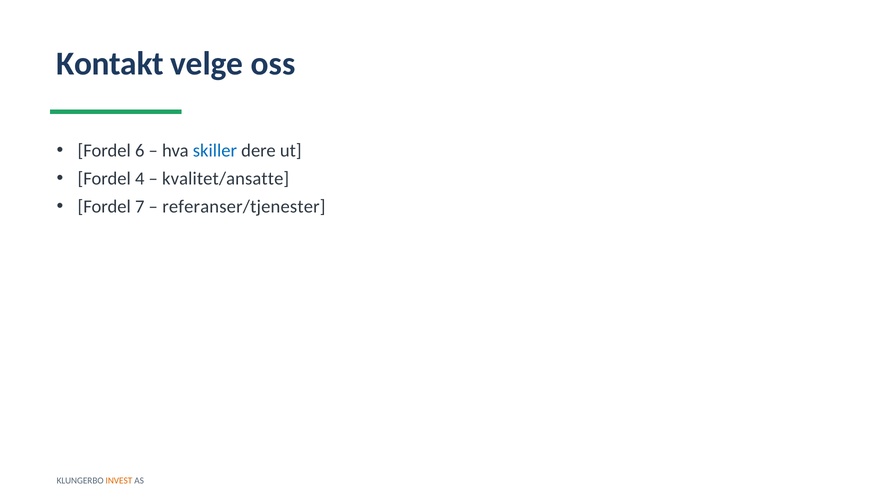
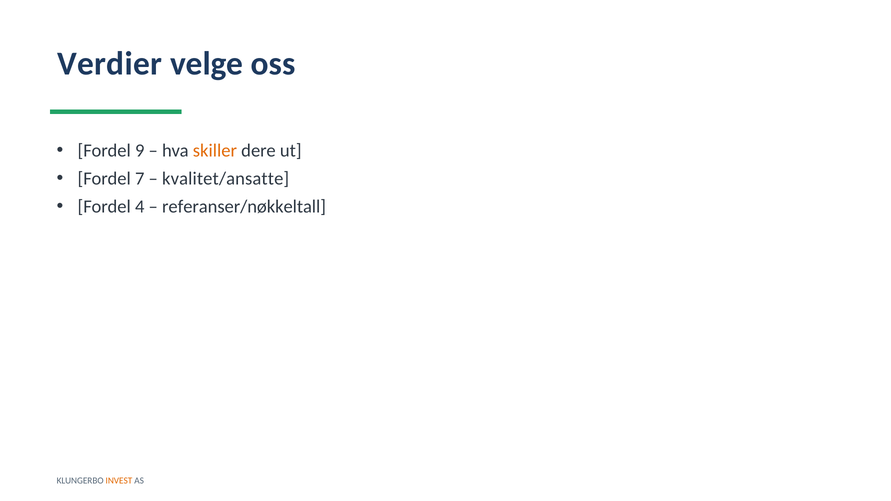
Kontakt: Kontakt -> Verdier
6: 6 -> 9
skiller colour: blue -> orange
4: 4 -> 7
7: 7 -> 4
referanser/tjenester: referanser/tjenester -> referanser/nøkkeltall
